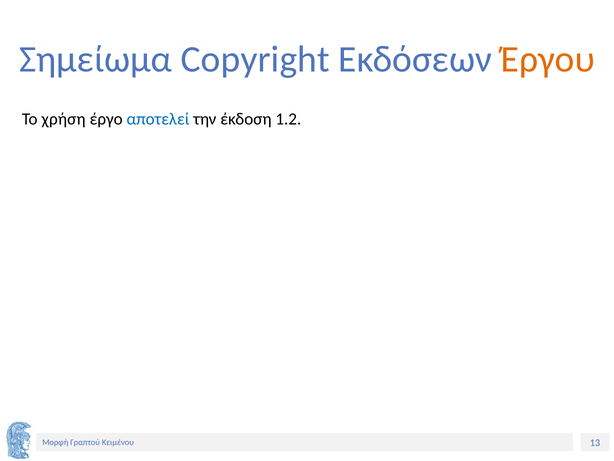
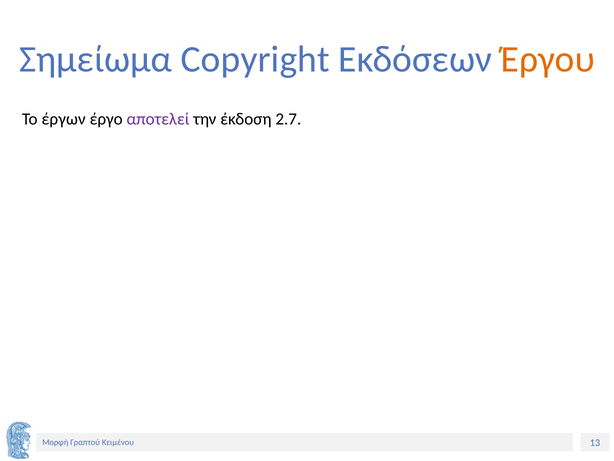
χρήση: χρήση -> έργων
αποτελεί colour: blue -> purple
1.2: 1.2 -> 2.7
